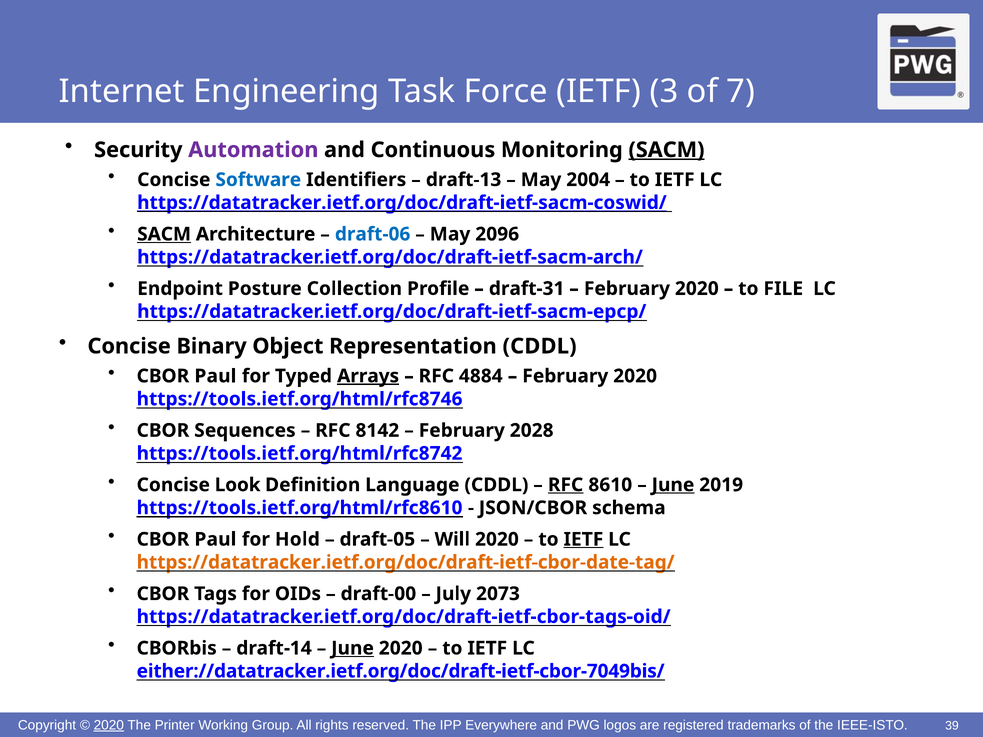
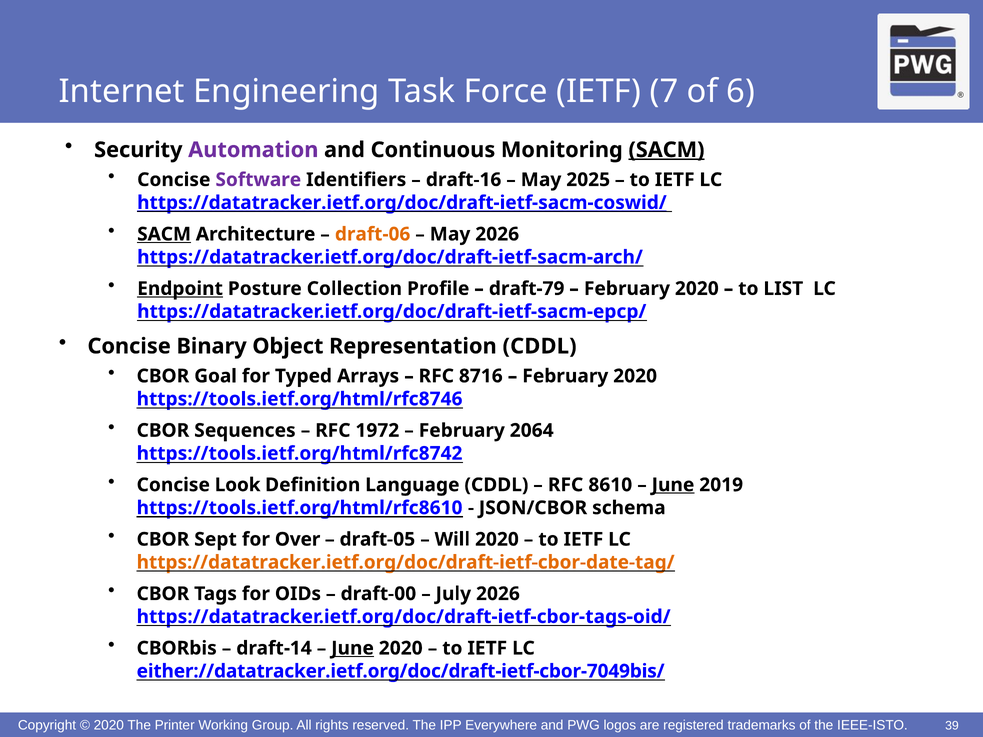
3: 3 -> 7
7: 7 -> 6
Software colour: blue -> purple
draft-13: draft-13 -> draft-16
2004: 2004 -> 2025
draft-06 colour: blue -> orange
May 2096: 2096 -> 2026
Endpoint underline: none -> present
draft-31: draft-31 -> draft-79
FILE: FILE -> LIST
Paul at (215, 376): Paul -> Goal
Arrays underline: present -> none
4884: 4884 -> 8716
8142: 8142 -> 1972
2028: 2028 -> 2064
RFC at (566, 485) underline: present -> none
Paul at (215, 540): Paul -> Sept
Hold: Hold -> Over
IETF at (583, 540) underline: present -> none
July 2073: 2073 -> 2026
2020 at (109, 725) underline: present -> none
